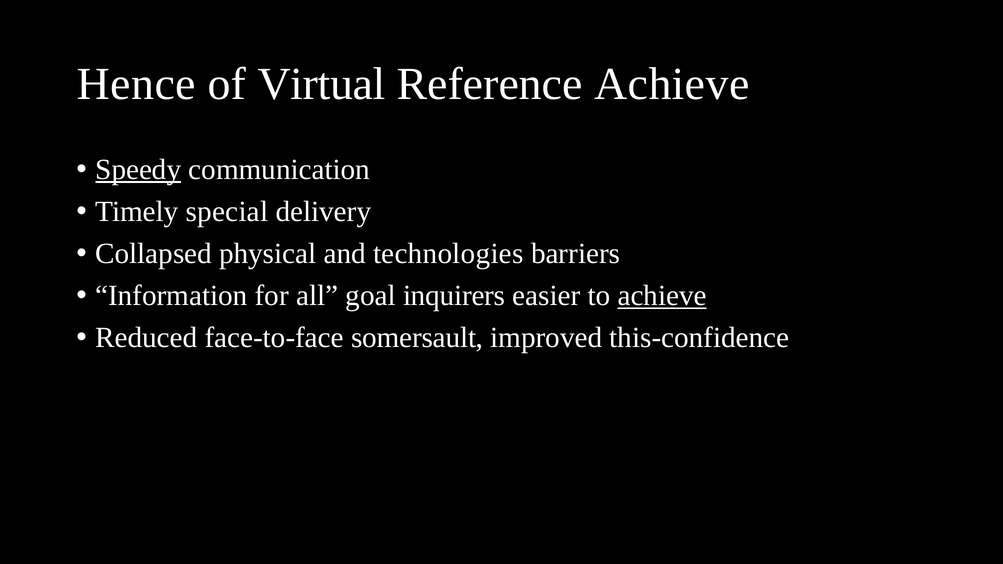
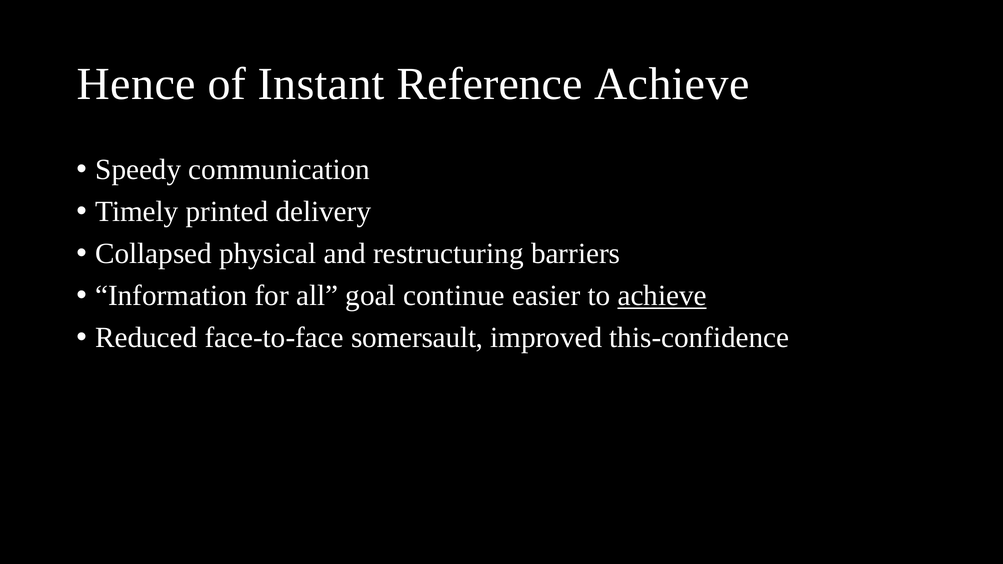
Virtual: Virtual -> Instant
Speedy underline: present -> none
special: special -> printed
technologies: technologies -> restructuring
inquirers: inquirers -> continue
